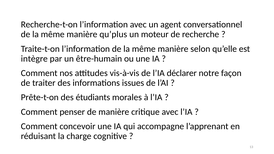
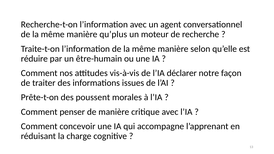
intègre: intègre -> réduire
étudiants: étudiants -> poussent
